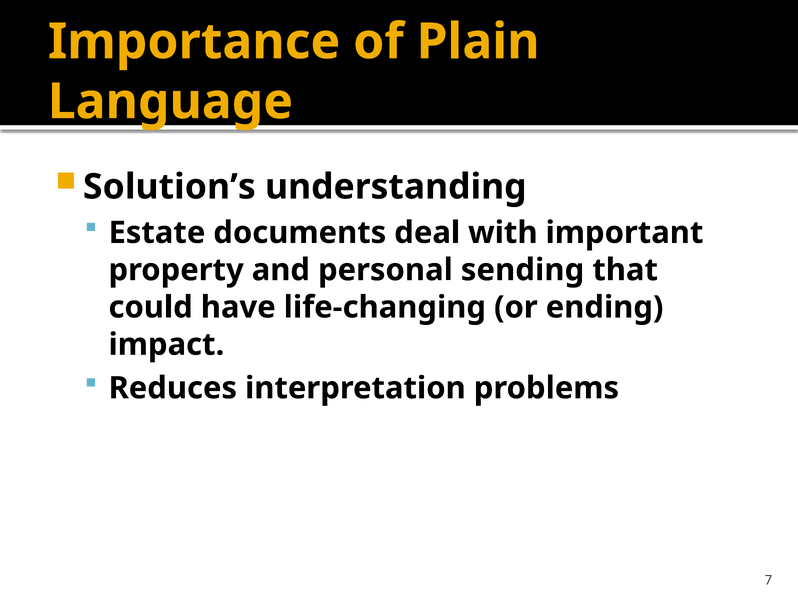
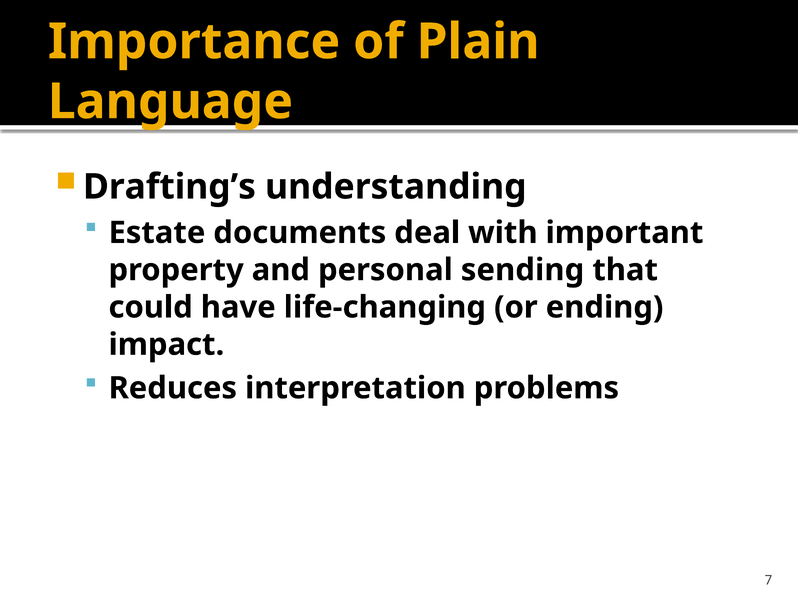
Solution’s: Solution’s -> Drafting’s
